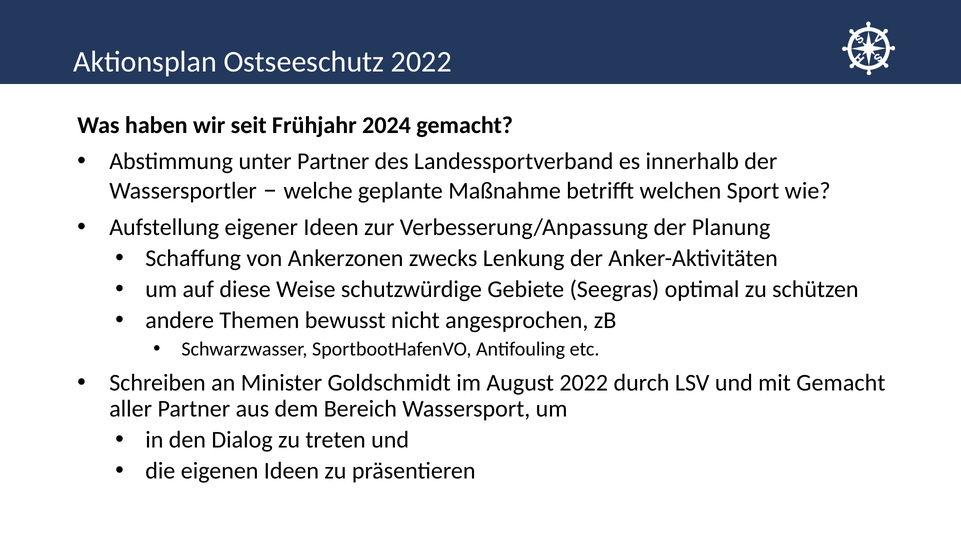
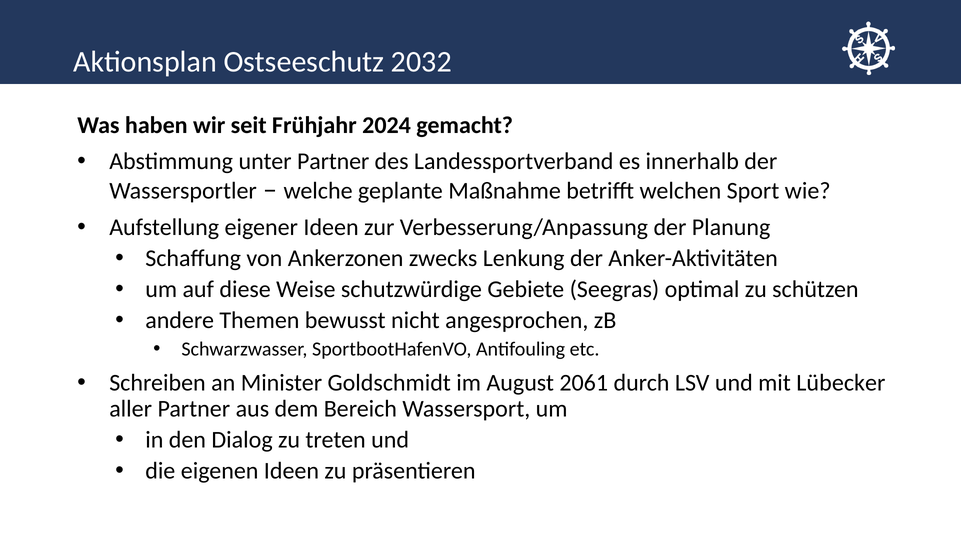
Ostseeschutz 2022: 2022 -> 2032
August 2022: 2022 -> 2061
mit Gemacht: Gemacht -> Lübecker
